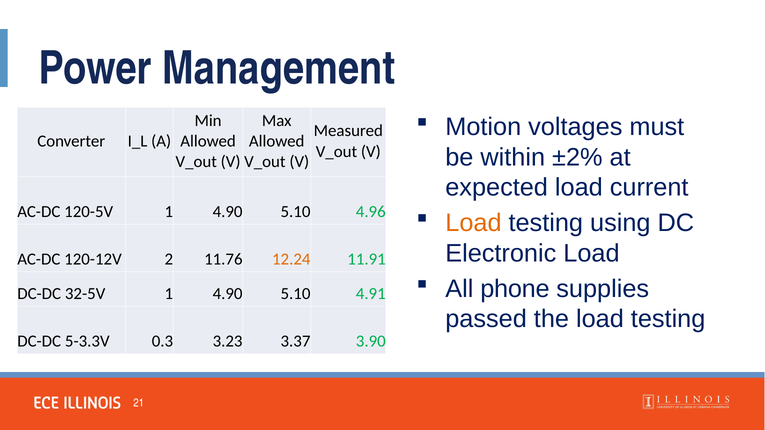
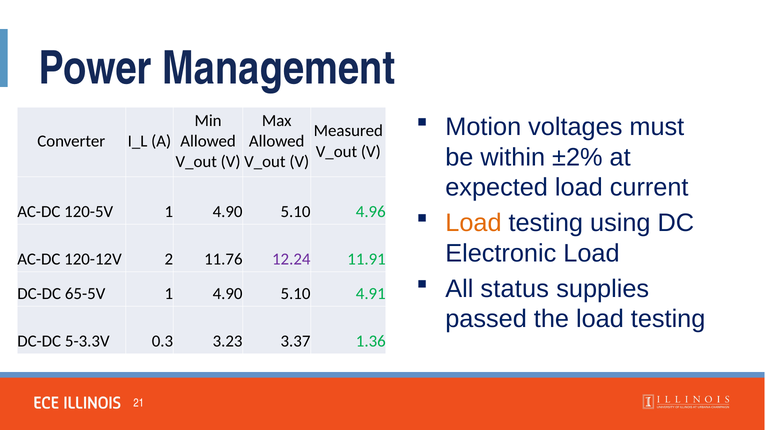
12.24 colour: orange -> purple
phone: phone -> status
32-5V: 32-5V -> 65-5V
3.90: 3.90 -> 1.36
